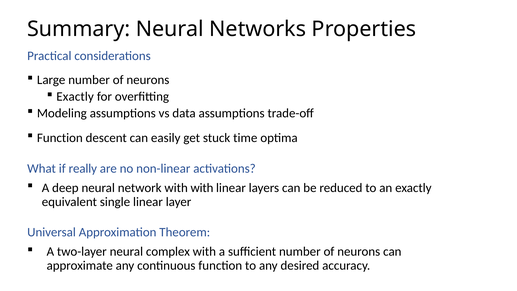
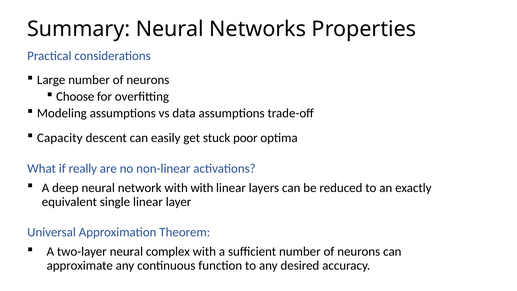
Exactly at (75, 97): Exactly -> Choose
Function at (60, 138): Function -> Capacity
time: time -> poor
